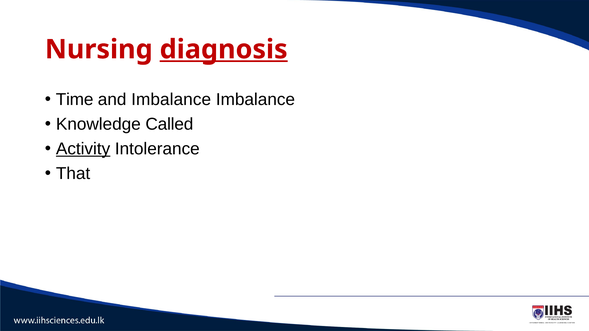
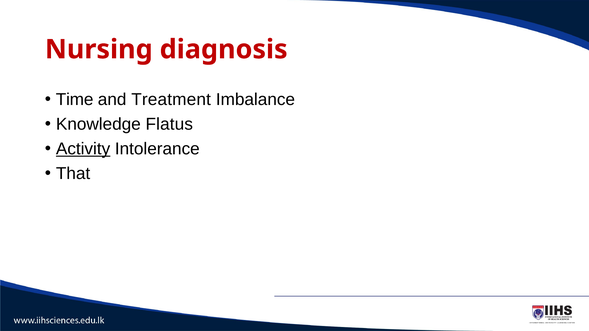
diagnosis underline: present -> none
and Imbalance: Imbalance -> Treatment
Called: Called -> Flatus
